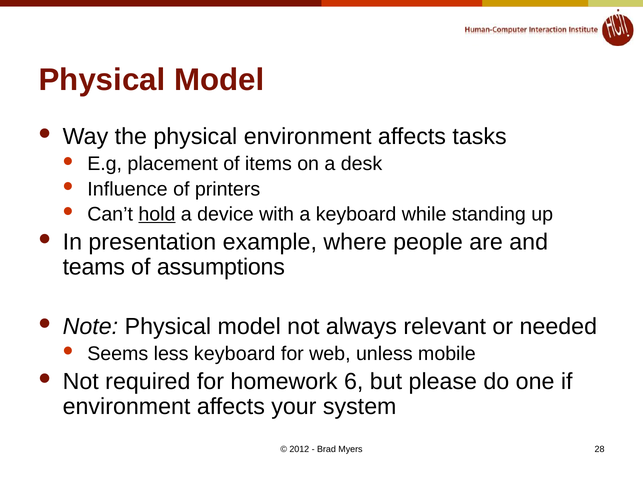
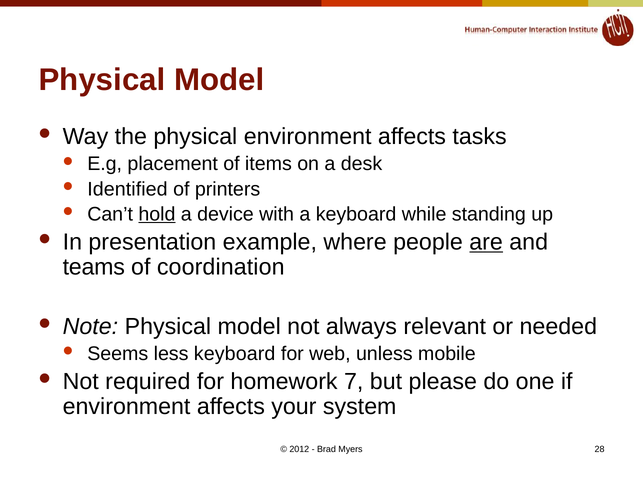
Influence: Influence -> Identified
are underline: none -> present
assumptions: assumptions -> coordination
6: 6 -> 7
